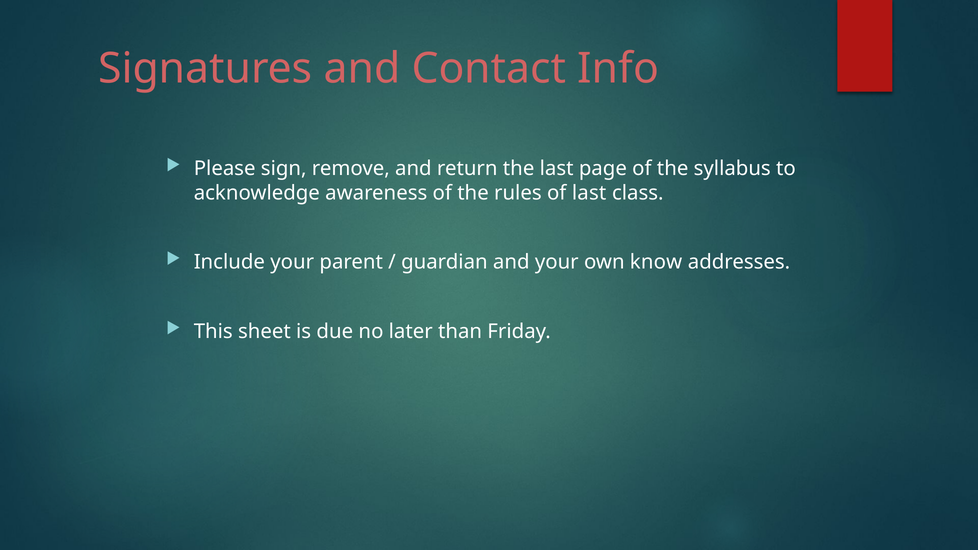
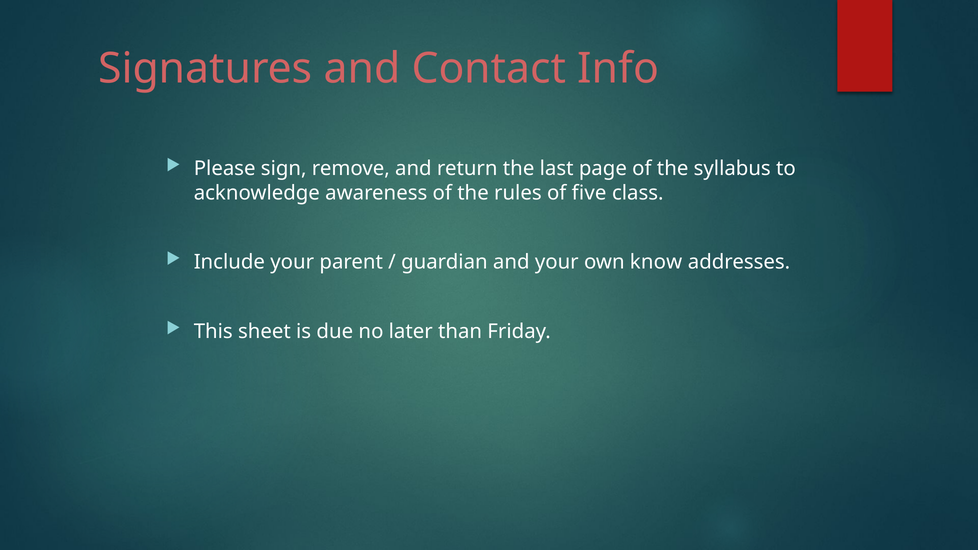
of last: last -> five
